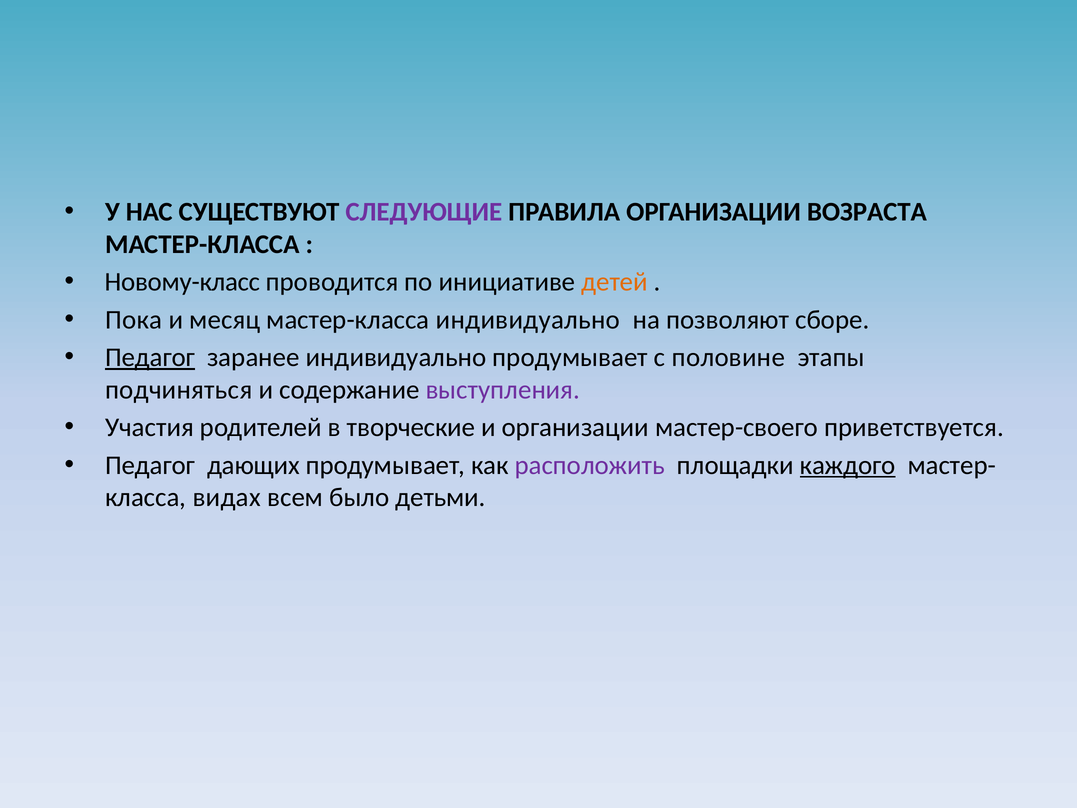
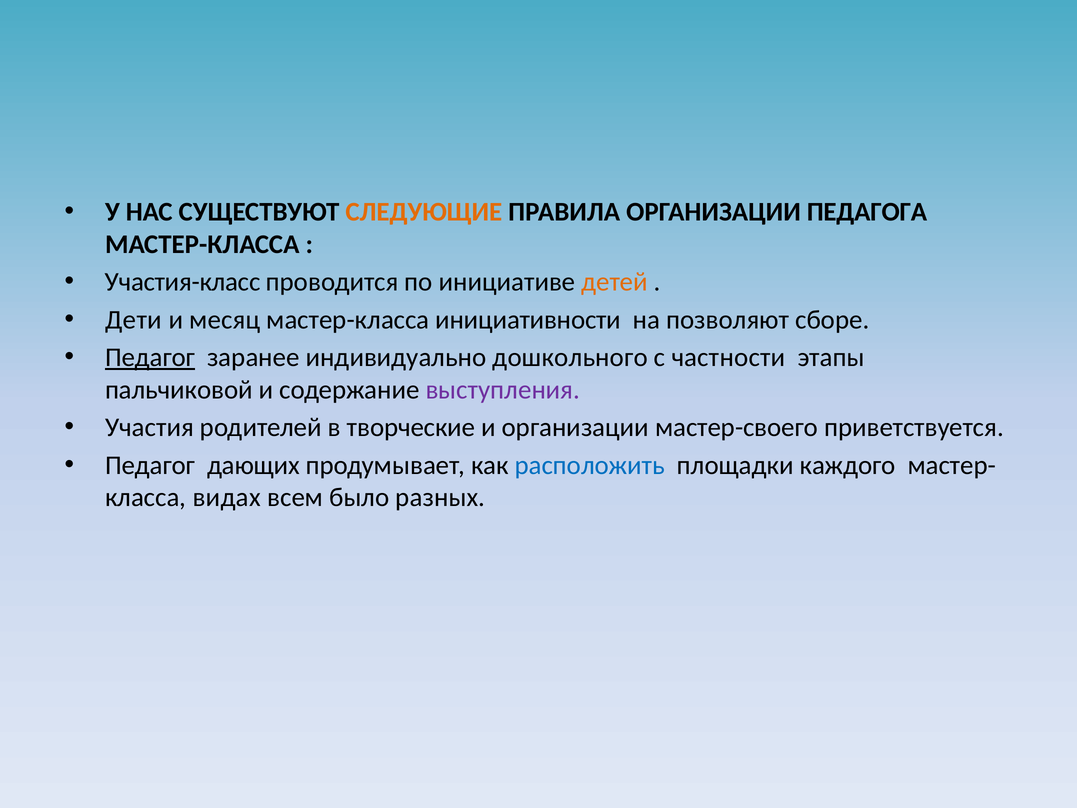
СЛЕДУЮЩИЕ colour: purple -> orange
ВОЗРАСТА: ВОЗРАСТА -> ПЕДАГОГА
Новому-класс: Новому-класс -> Участия-класс
Пока: Пока -> Дети
мастер-класса индивидуально: индивидуально -> инициативности
индивидуально продумывает: продумывает -> дошкольного
половине: половине -> частности
подчиняться: подчиняться -> пальчиковой
расположить colour: purple -> blue
каждого underline: present -> none
детьми: детьми -> разных
